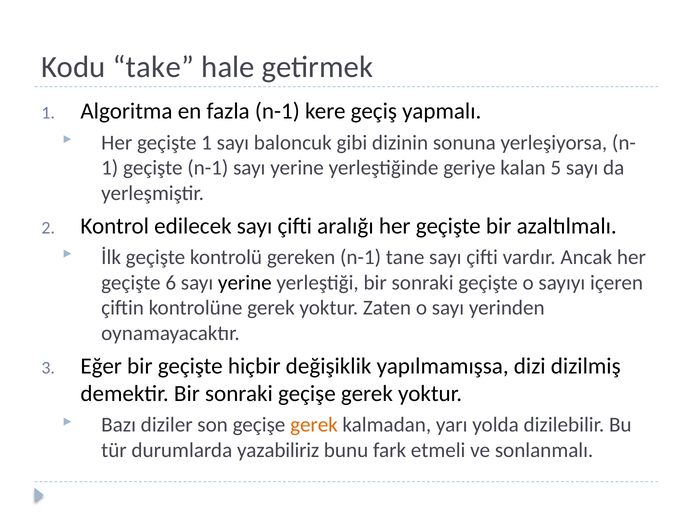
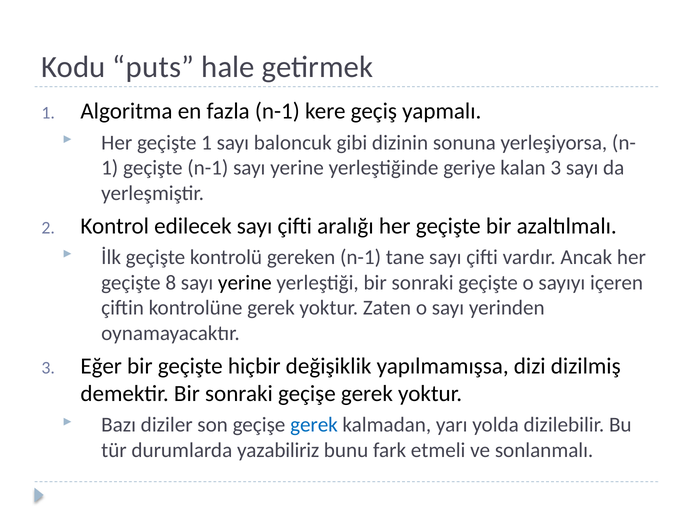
take: take -> puts
kalan 5: 5 -> 3
6: 6 -> 8
gerek at (314, 425) colour: orange -> blue
